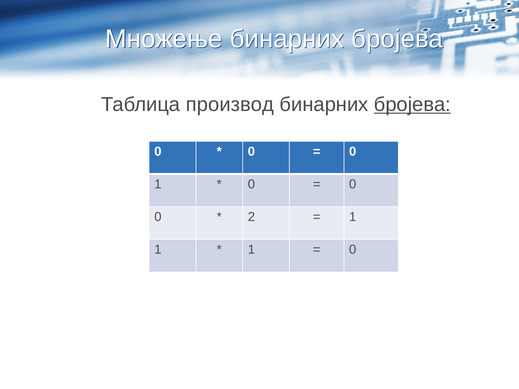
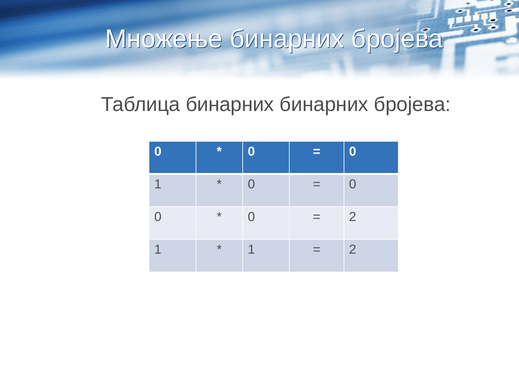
Таблица производ: производ -> бинарних
бројева at (412, 105) underline: present -> none
2 at (251, 217): 2 -> 0
1 at (353, 217): 1 -> 2
0 at (353, 250): 0 -> 2
